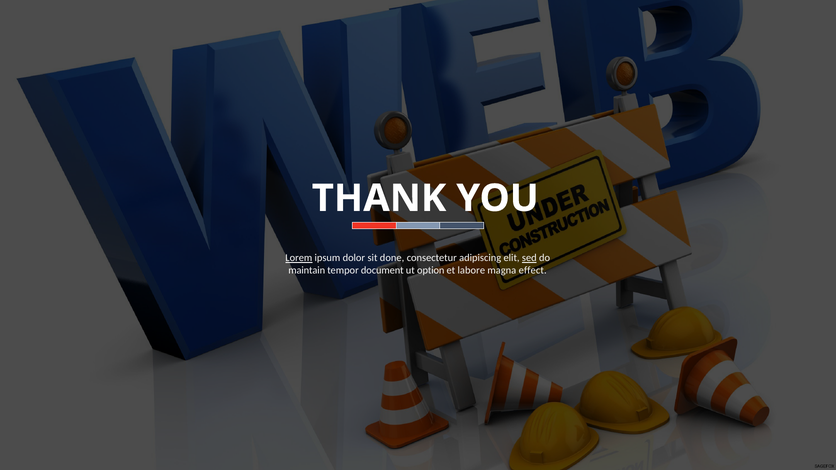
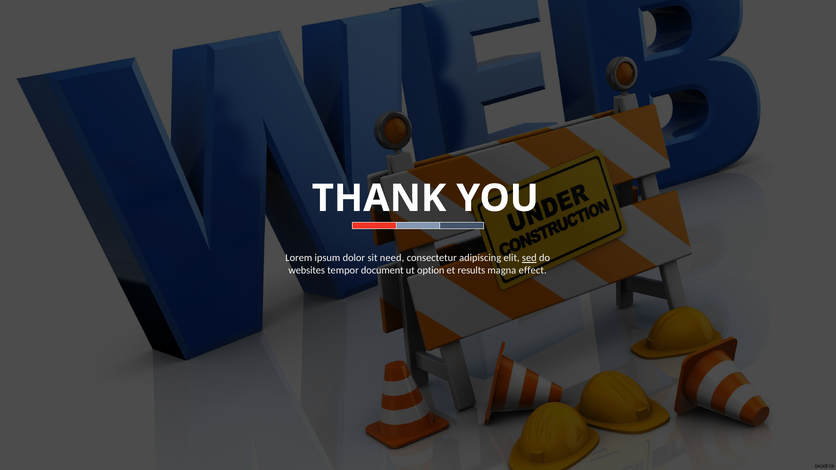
Lorem underline: present -> none
done: done -> need
maintain: maintain -> websites
labore: labore -> results
